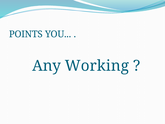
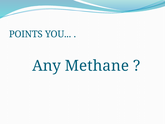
Working: Working -> Methane
